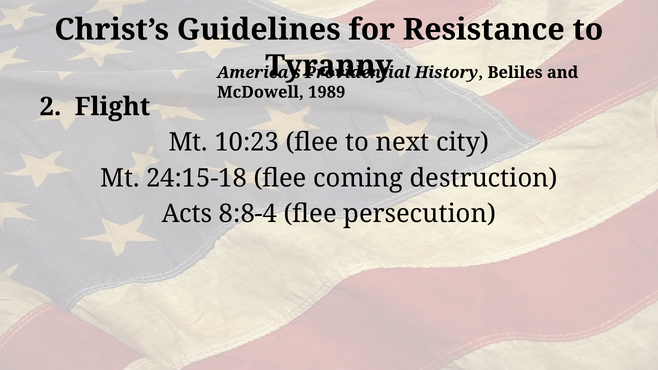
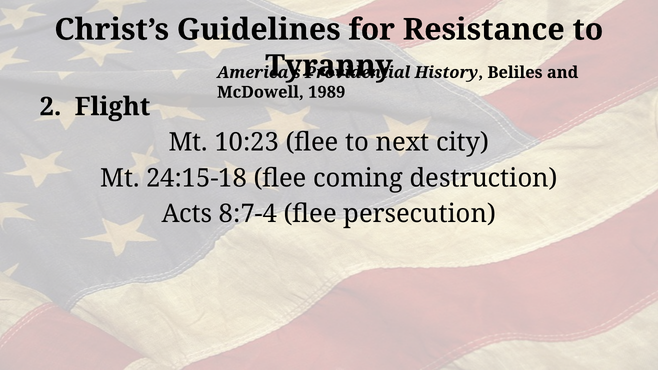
8:8-4: 8:8-4 -> 8:7-4
